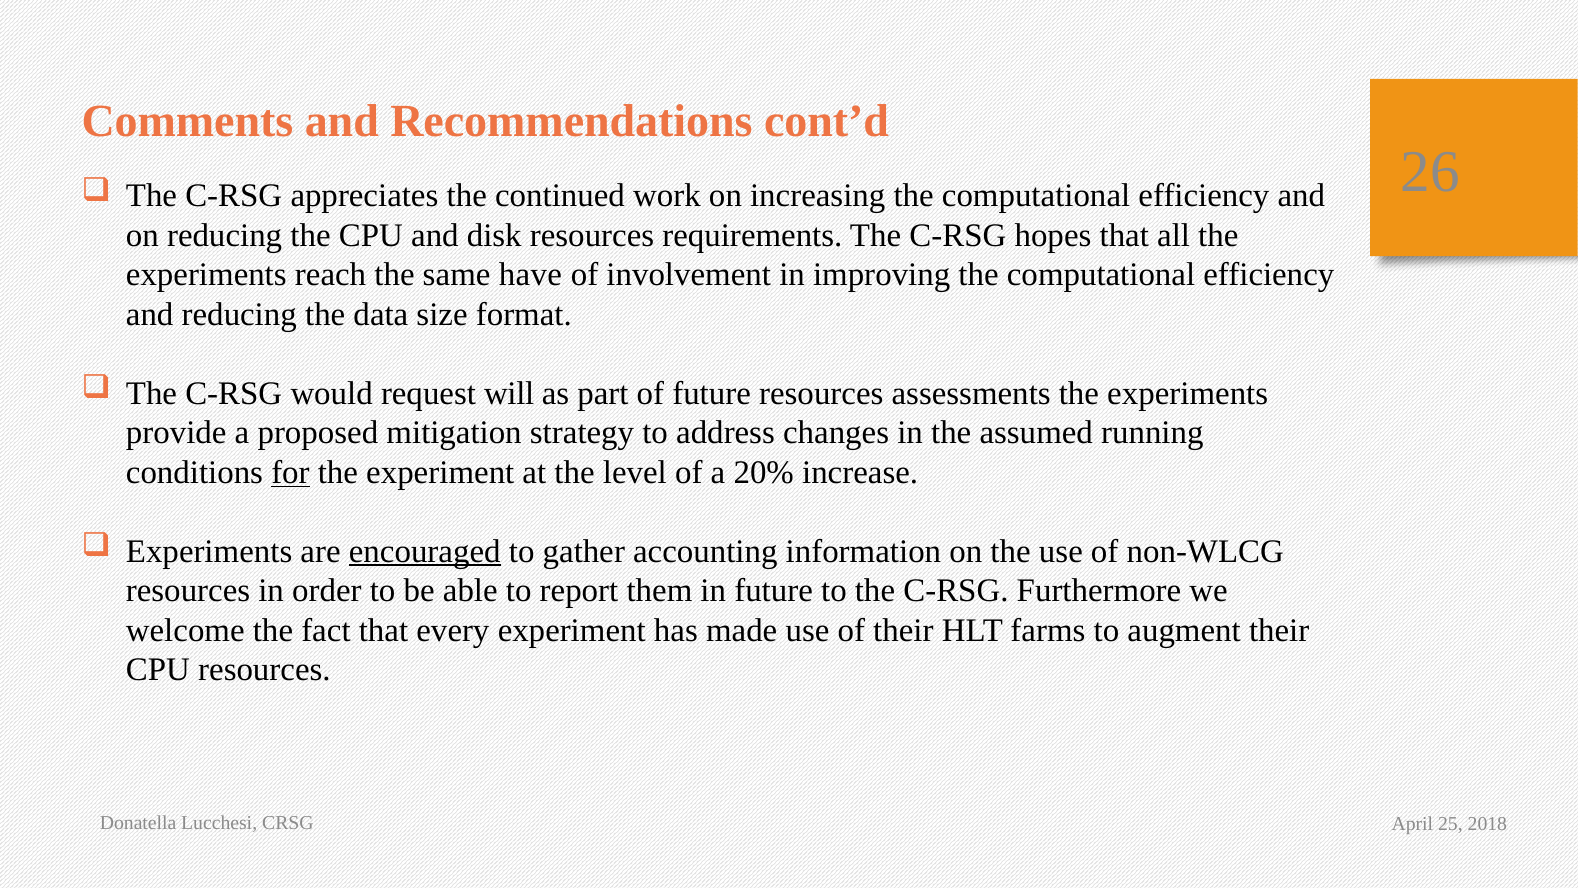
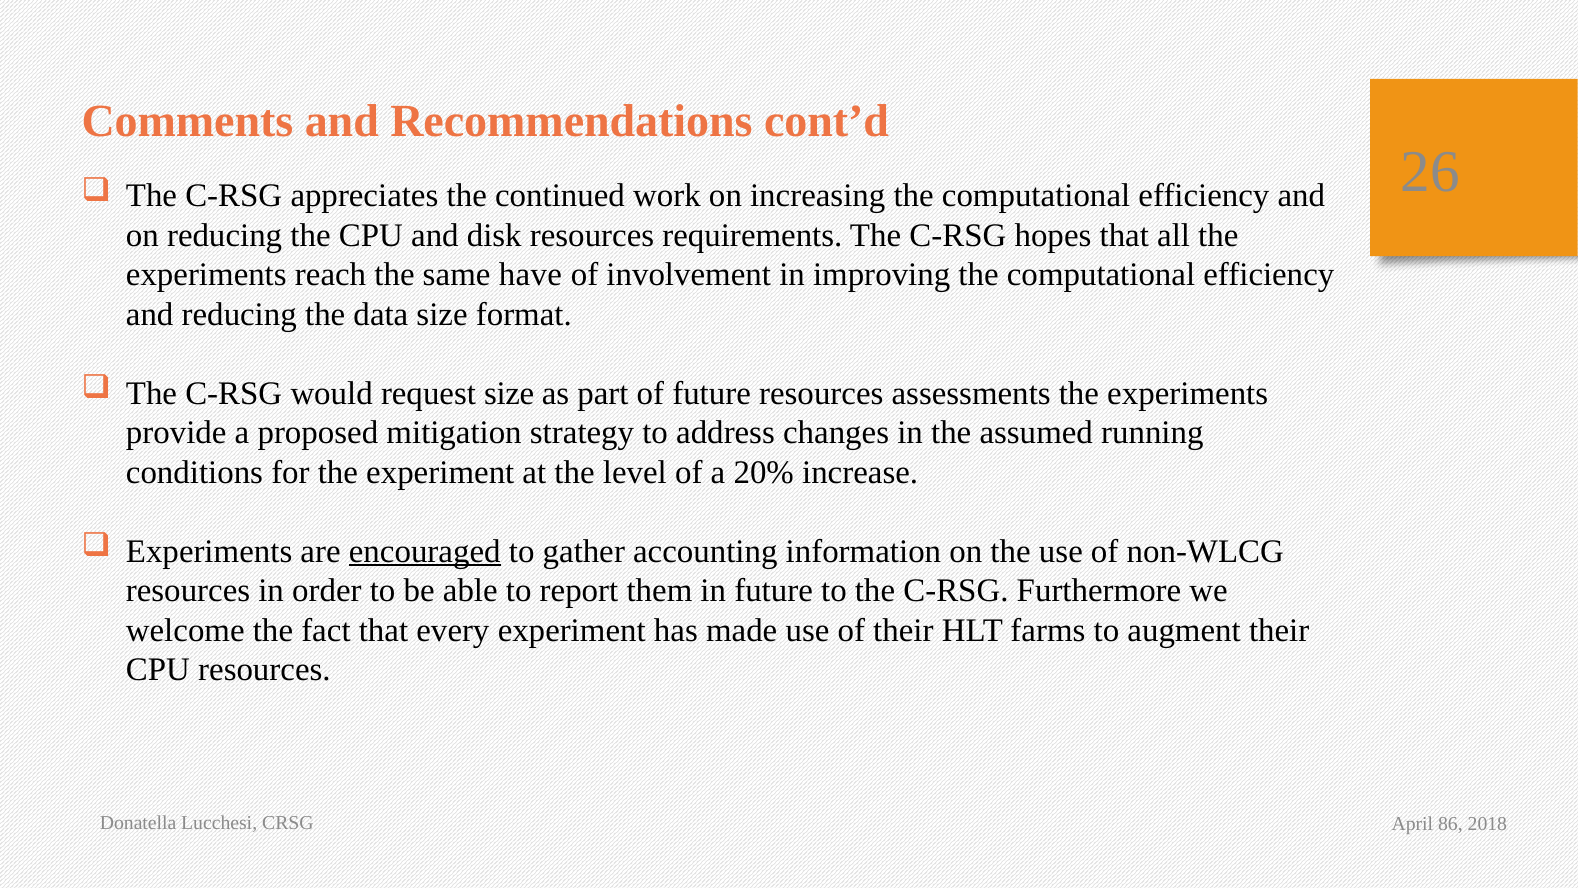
request will: will -> size
for underline: present -> none
25: 25 -> 86
